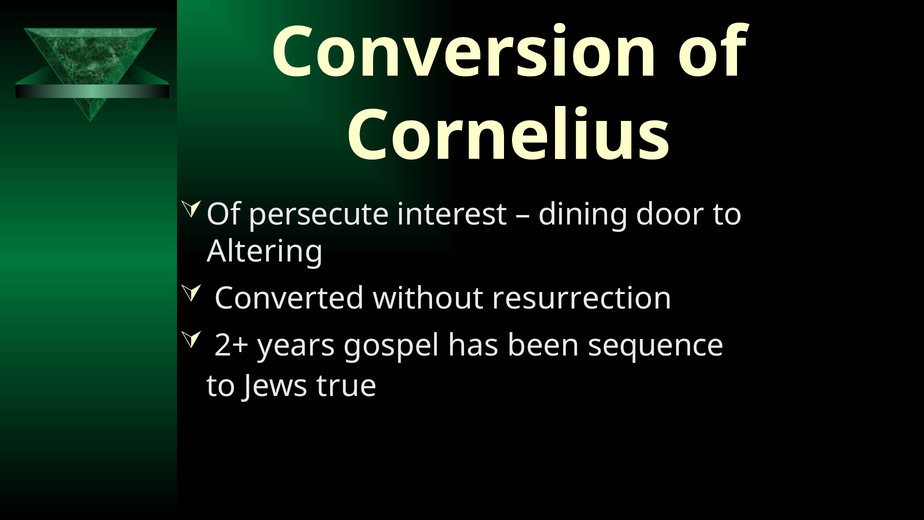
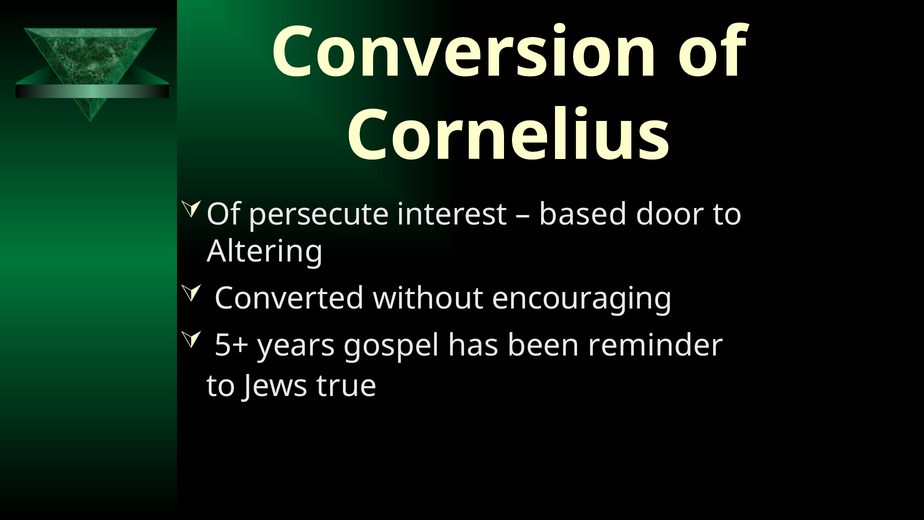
dining: dining -> based
resurrection: resurrection -> encouraging
2+: 2+ -> 5+
sequence: sequence -> reminder
